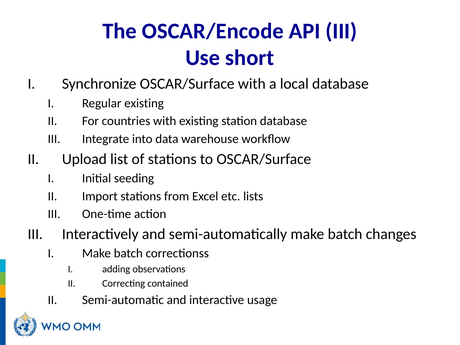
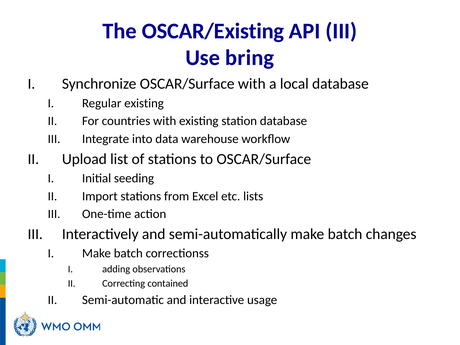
OSCAR/Encode: OSCAR/Encode -> OSCAR/Existing
short: short -> bring
